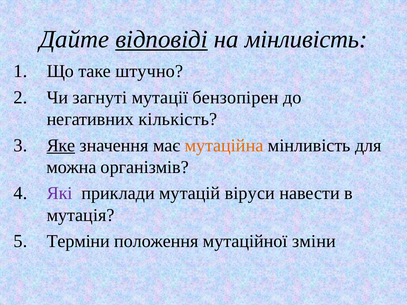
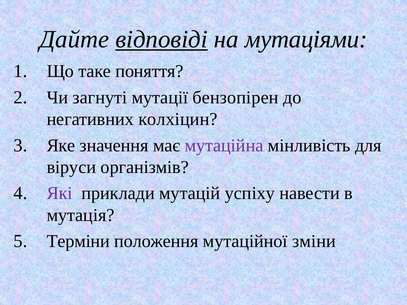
на мінливість: мінливість -> мутаціями
штучно: штучно -> поняття
кількість: кількість -> колхіцин
Яке underline: present -> none
мутаційна colour: orange -> purple
можна: можна -> віруси
віруси: віруси -> успіху
